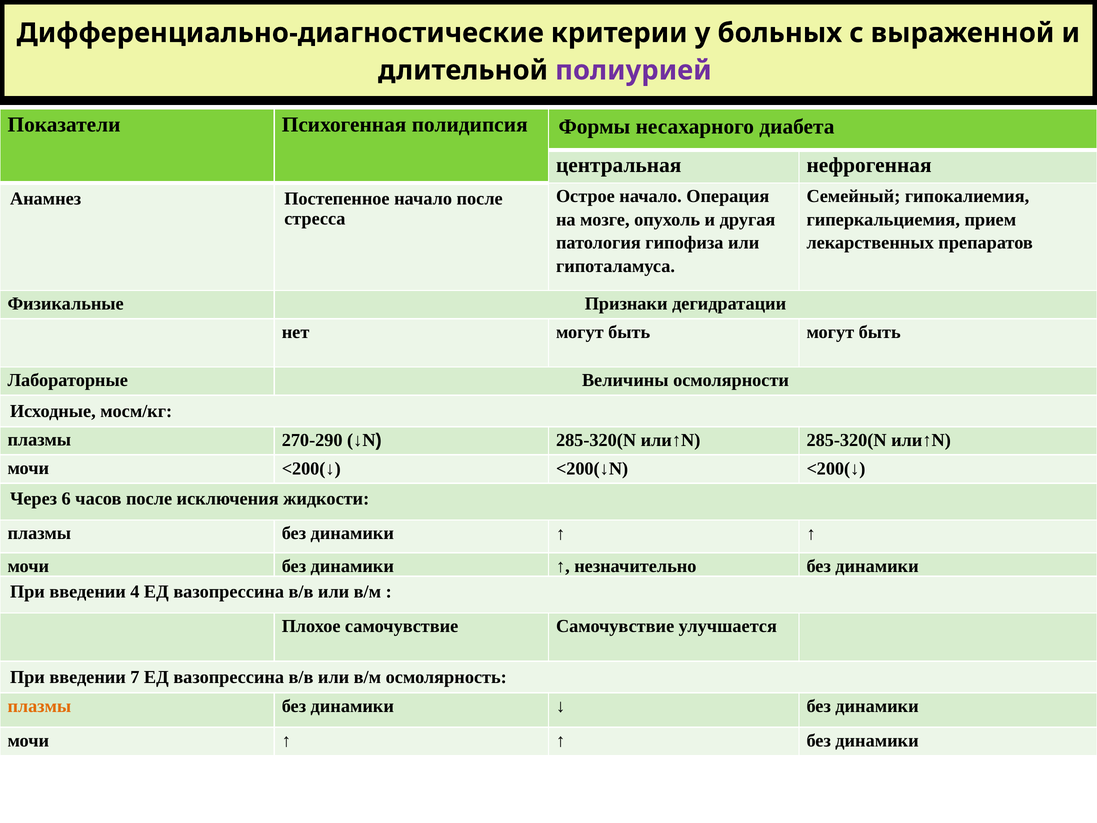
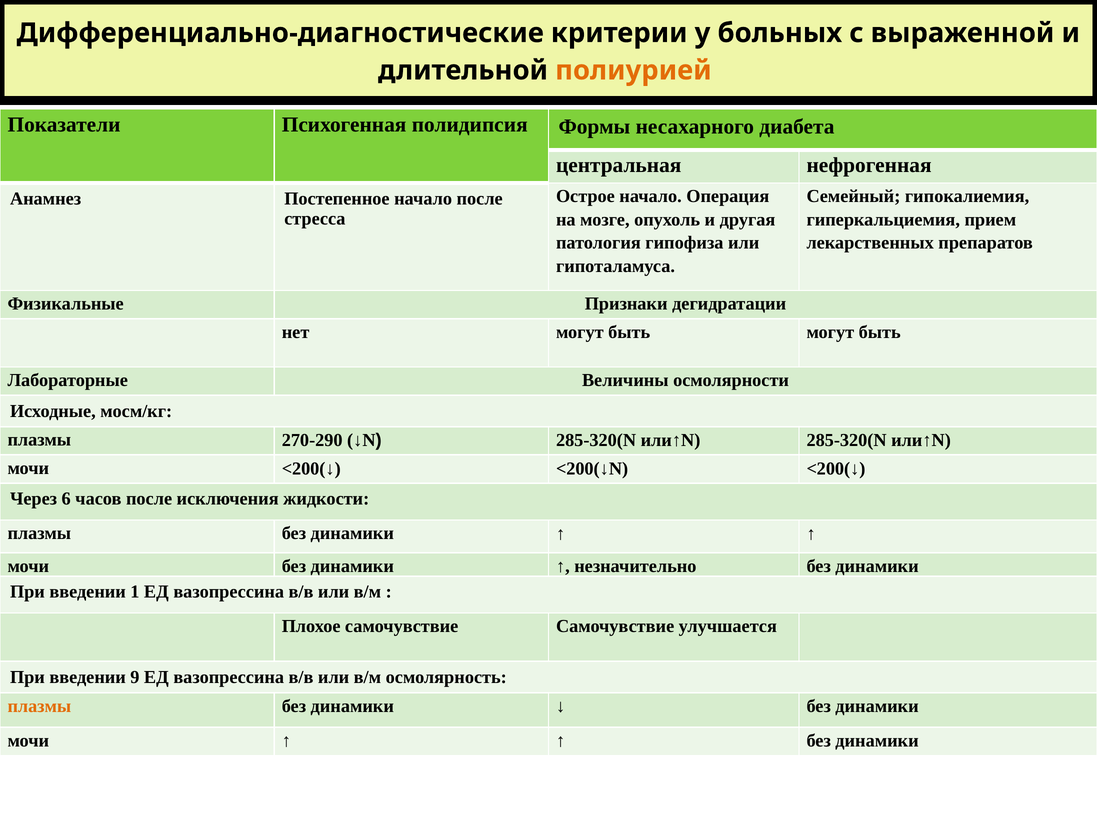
полиурией colour: purple -> orange
4: 4 -> 1
7: 7 -> 9
